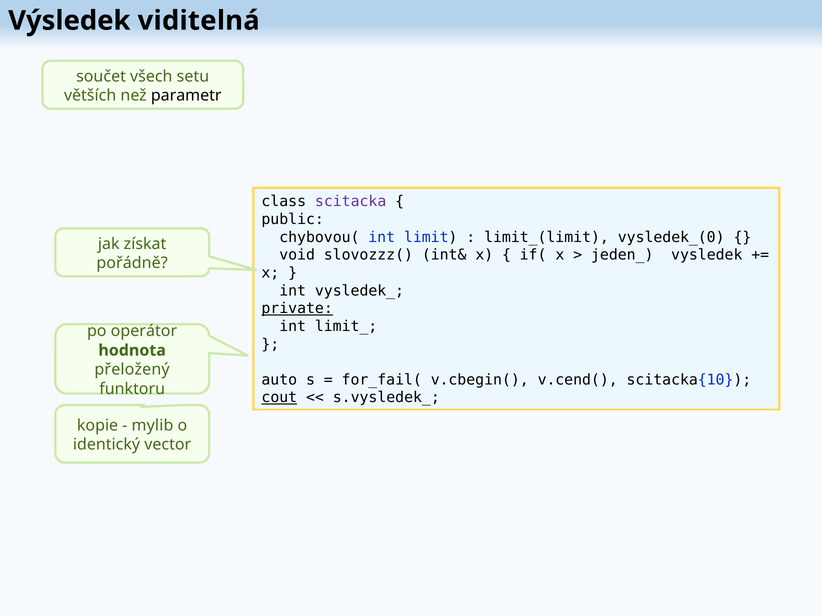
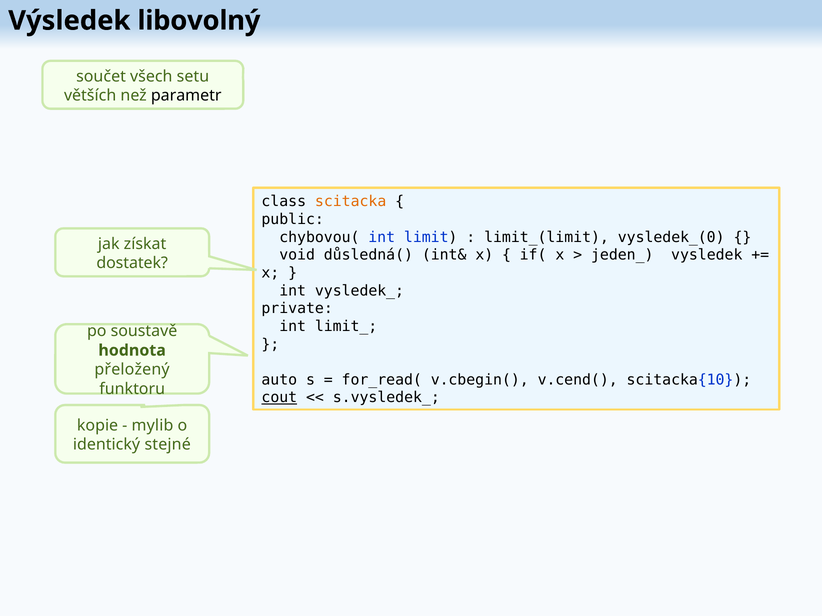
viditelná: viditelná -> libovolný
scitacka colour: purple -> orange
slovozzz(: slovozzz( -> důsledná(
pořádně: pořádně -> dostatek
private underline: present -> none
operátor: operátor -> soustavě
for_fail(: for_fail( -> for_read(
vector: vector -> stejné
